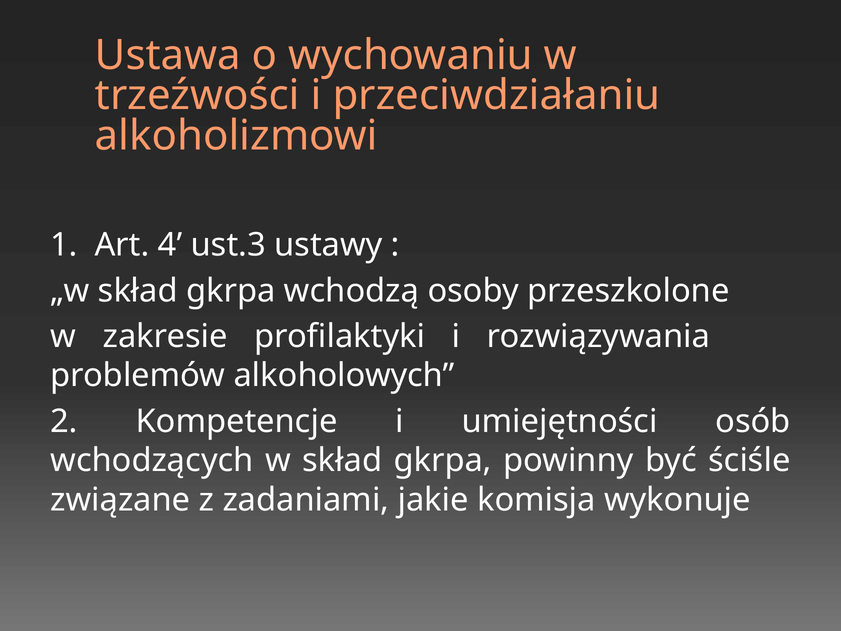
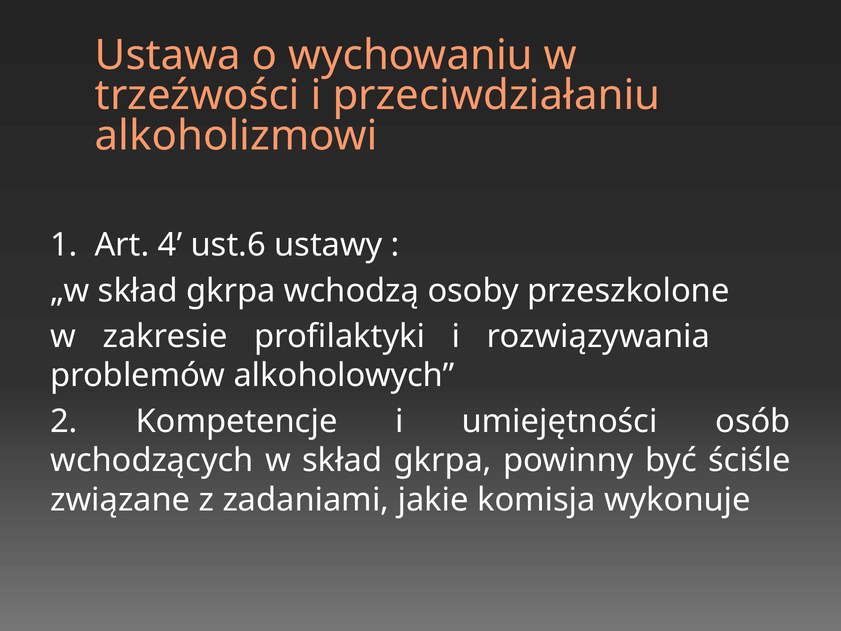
ust.3: ust.3 -> ust.6
